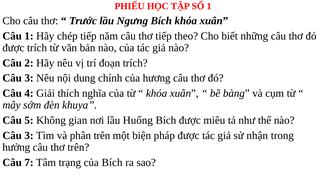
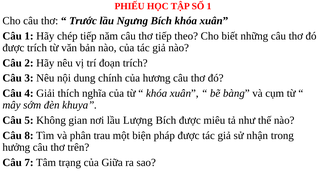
Huống: Huống -> Lượng
3 at (29, 135): 3 -> 8
phân trên: trên -> trau
của Bích: Bích -> Giữa
